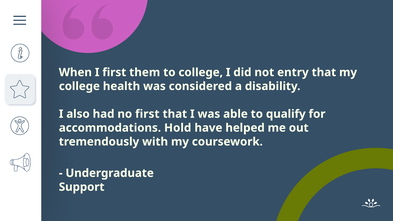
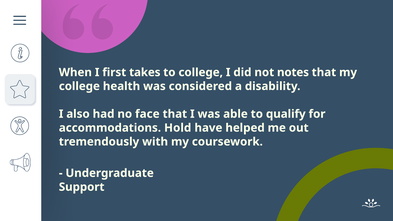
them: them -> takes
entry: entry -> notes
no first: first -> face
